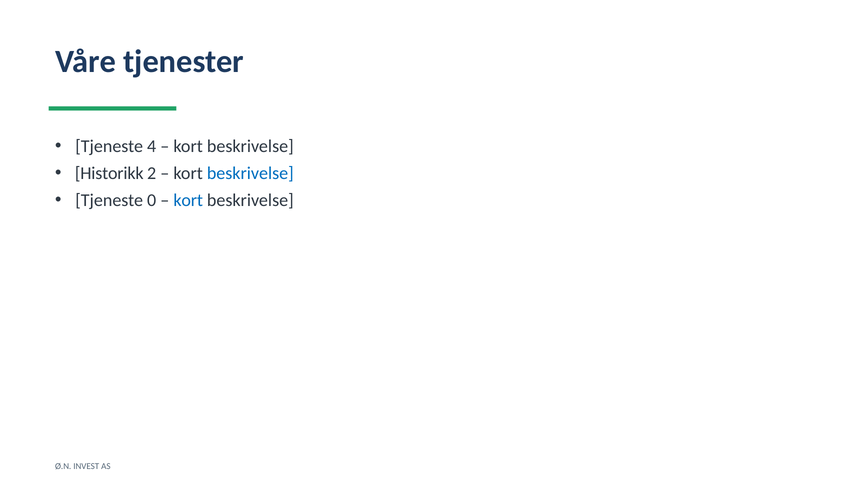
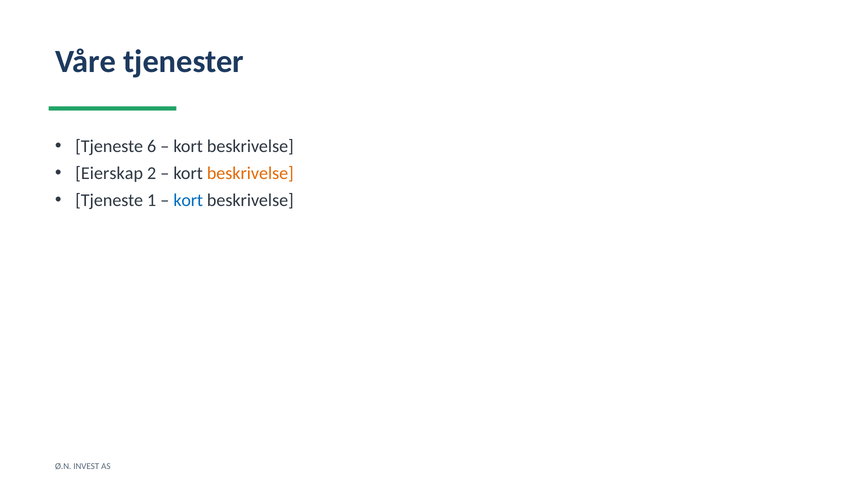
4: 4 -> 6
Historikk: Historikk -> Eierskap
beskrivelse at (250, 174) colour: blue -> orange
0: 0 -> 1
